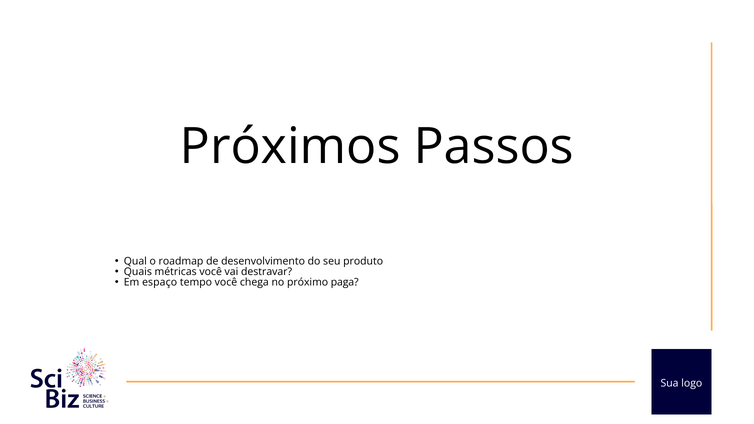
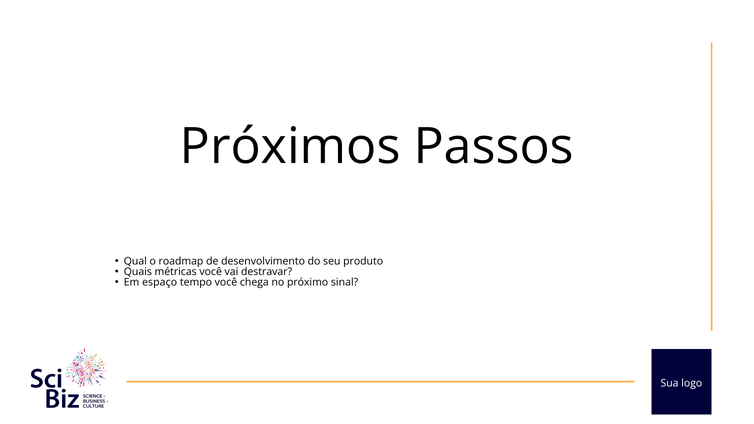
paga: paga -> sinal
